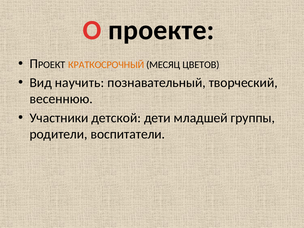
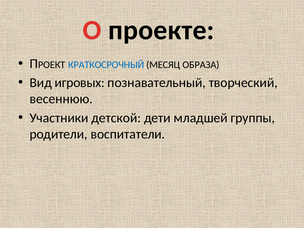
КРАТКОСРОЧНЫЙ colour: orange -> blue
ЦВЕТОВ: ЦВЕТОВ -> ОБРАЗА
научить: научить -> игровых
